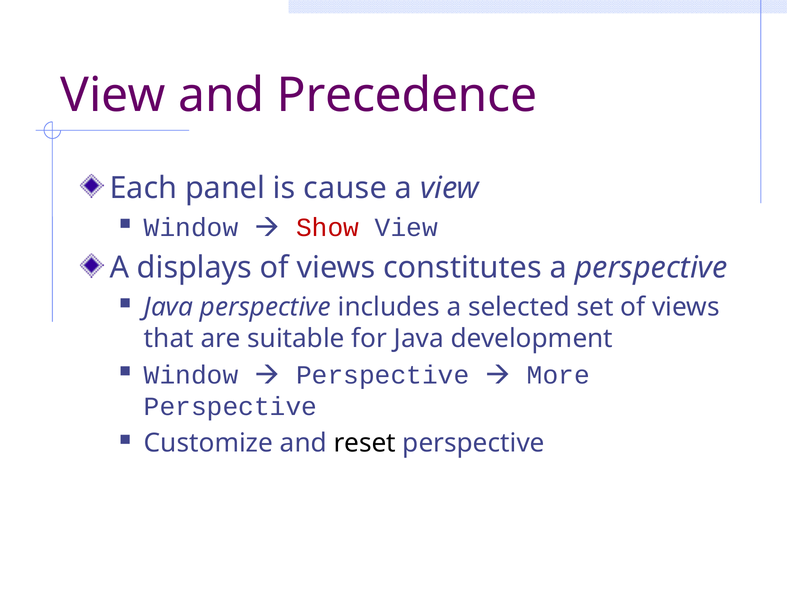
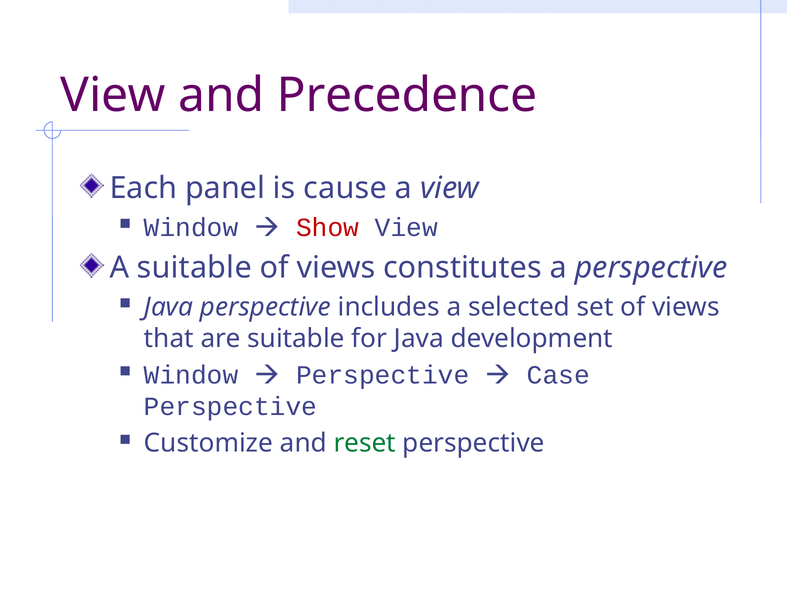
A displays: displays -> suitable
More: More -> Case
reset colour: black -> green
